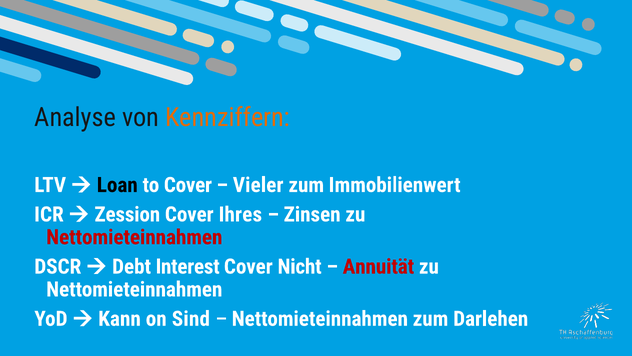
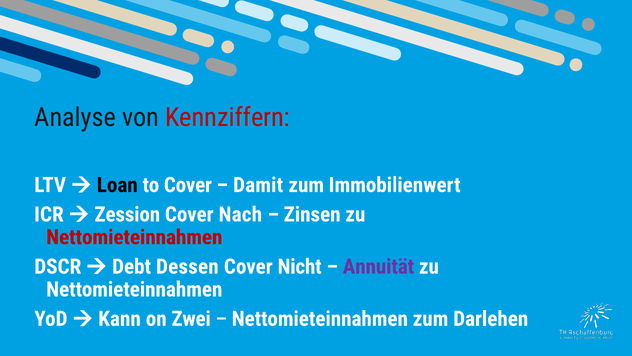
Kennziffern colour: orange -> red
Vieler: Vieler -> Damit
Ihres: Ihres -> Nach
Interest: Interest -> Dessen
Annuität colour: red -> purple
Sind: Sind -> Zwei
